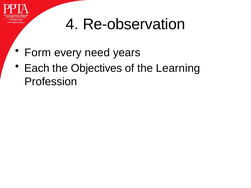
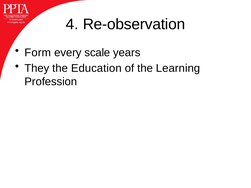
need: need -> scale
Each: Each -> They
Objectives: Objectives -> Education
